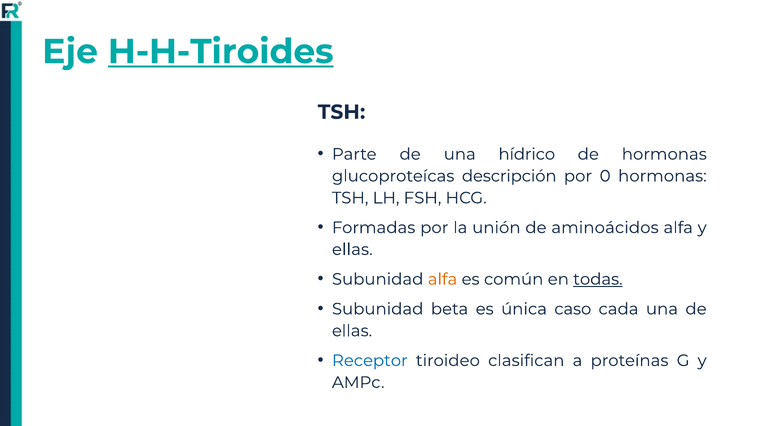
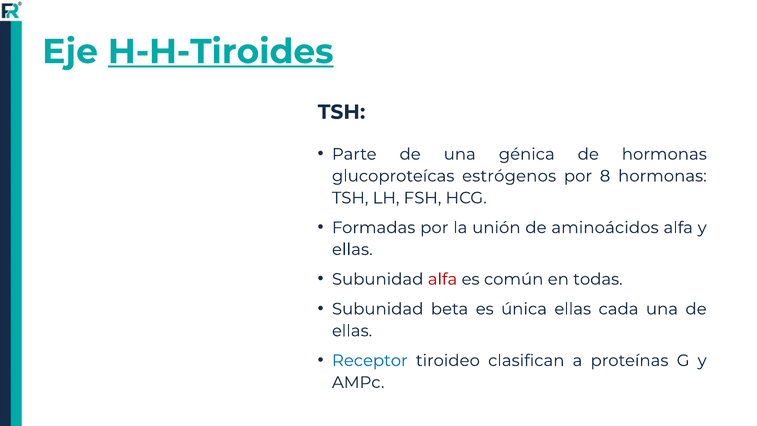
hídrico: hídrico -> génica
descripción: descripción -> estrógenos
0: 0 -> 8
alfa at (443, 279) colour: orange -> red
todas underline: present -> none
única caso: caso -> ellas
